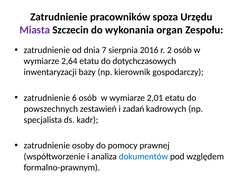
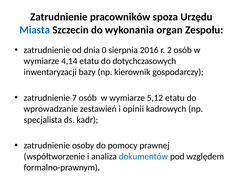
Miasta colour: purple -> blue
7: 7 -> 0
2,64: 2,64 -> 4,14
6: 6 -> 7
2,01: 2,01 -> 5,12
powszechnych: powszechnych -> wprowadzanie
zadań: zadań -> opinii
